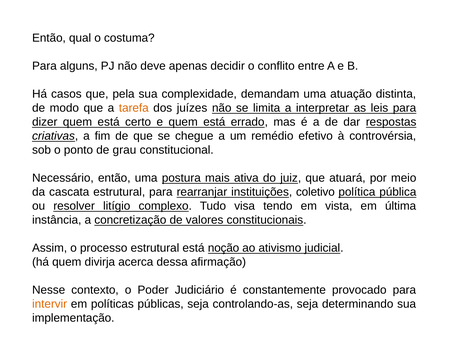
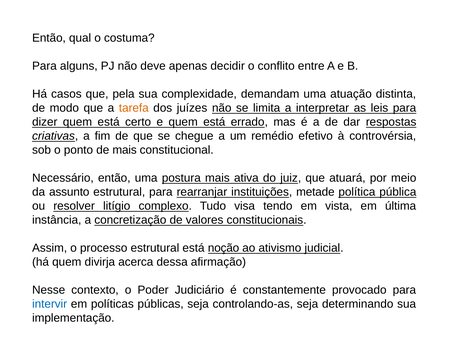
de grau: grau -> mais
cascata: cascata -> assunto
coletivo: coletivo -> metade
intervir colour: orange -> blue
